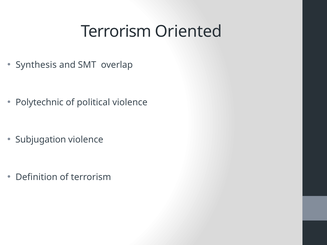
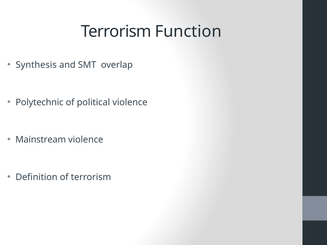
Oriented: Oriented -> Function
Subjugation: Subjugation -> Mainstream
